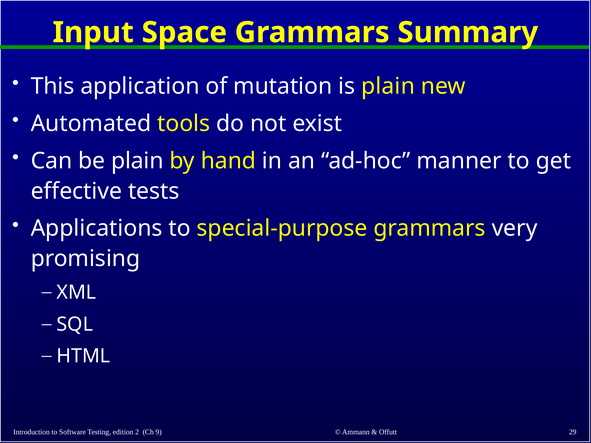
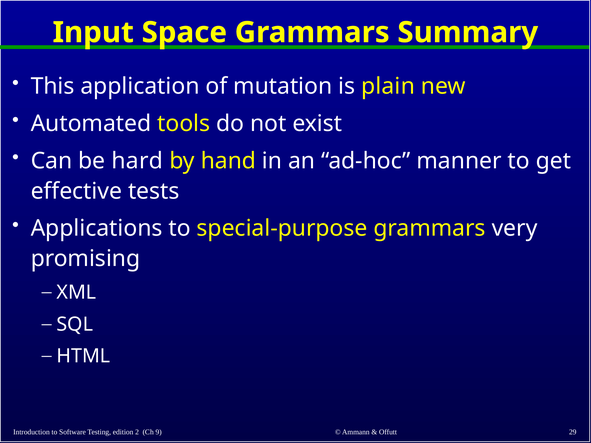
be plain: plain -> hard
